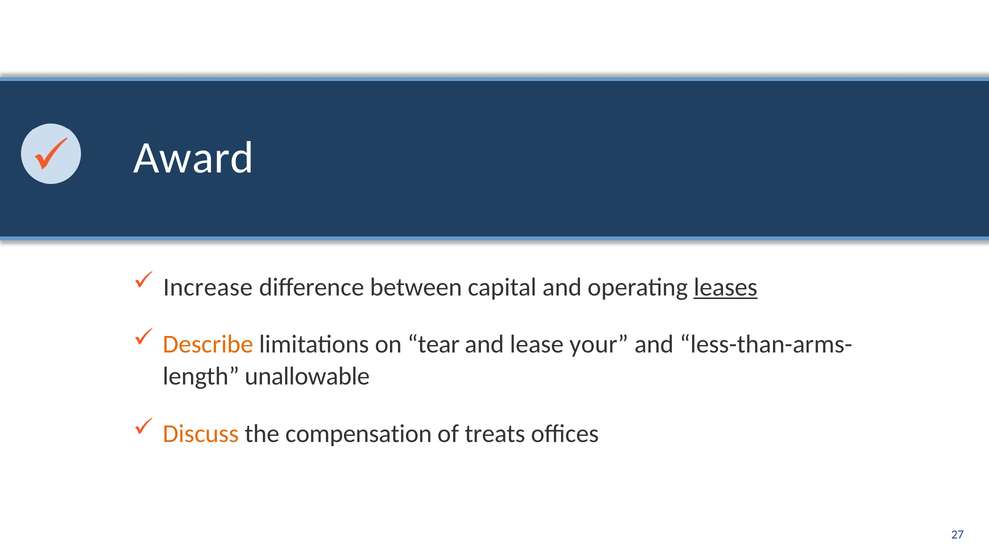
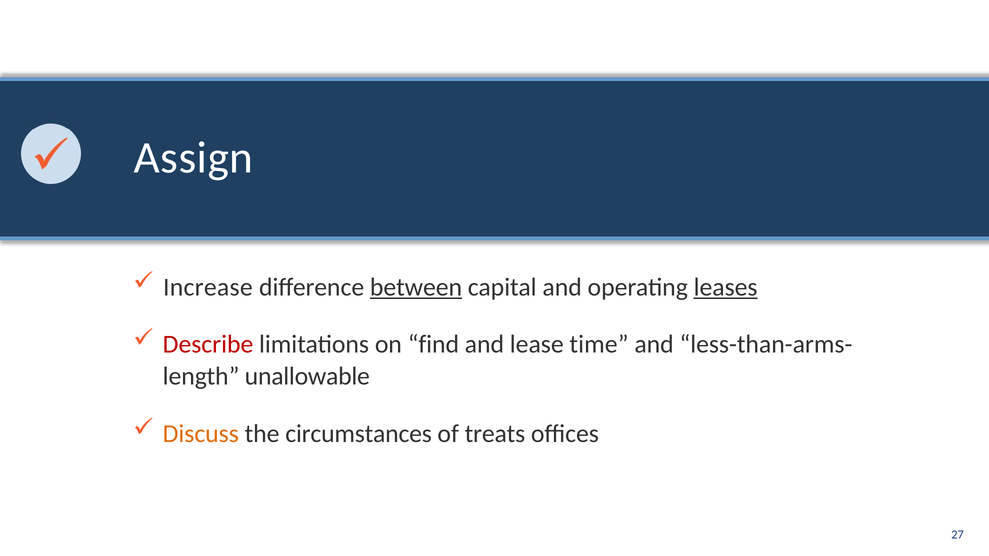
Award: Award -> Assign
between underline: none -> present
Describe colour: orange -> red
tear: tear -> find
your: your -> time
compensation: compensation -> circumstances
